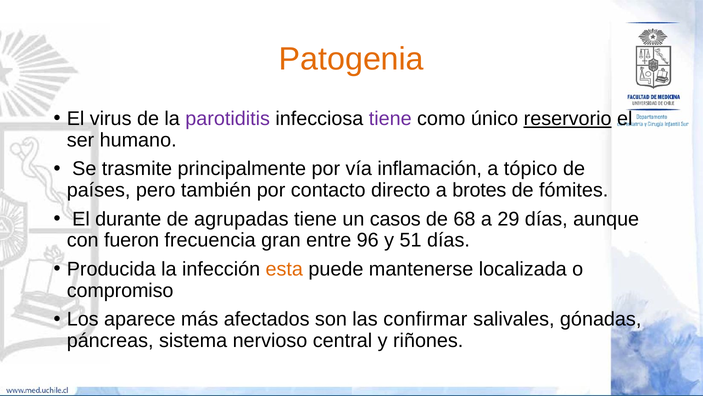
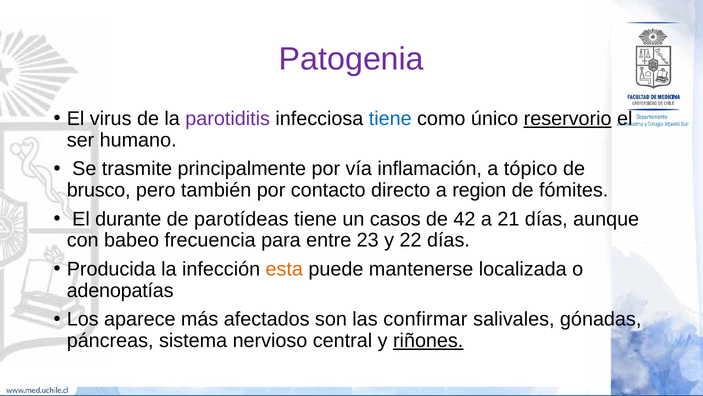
Patogenia colour: orange -> purple
tiene at (390, 118) colour: purple -> blue
países: países -> brusco
brotes: brotes -> region
agrupadas: agrupadas -> parotídeas
68: 68 -> 42
29: 29 -> 21
fueron: fueron -> babeo
gran: gran -> para
96: 96 -> 23
51: 51 -> 22
compromiso: compromiso -> adenopatías
riñones underline: none -> present
